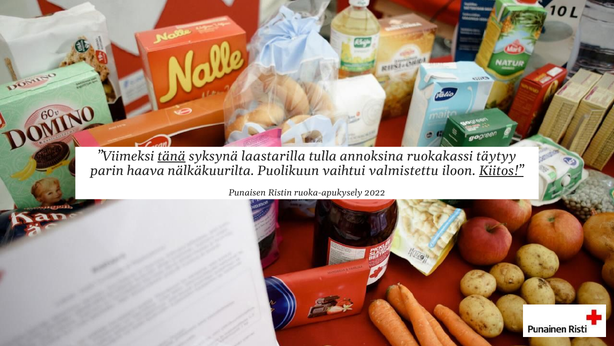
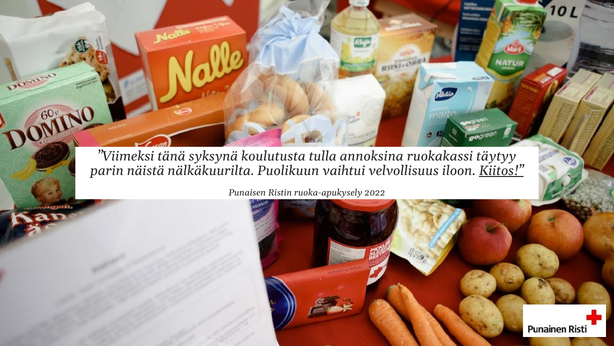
tänä underline: present -> none
laastarilla: laastarilla -> koulutusta
haava: haava -> näistä
valmistettu: valmistettu -> velvollisuus
